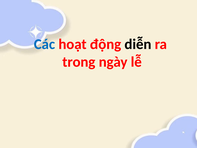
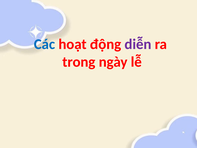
diễn colour: black -> purple
